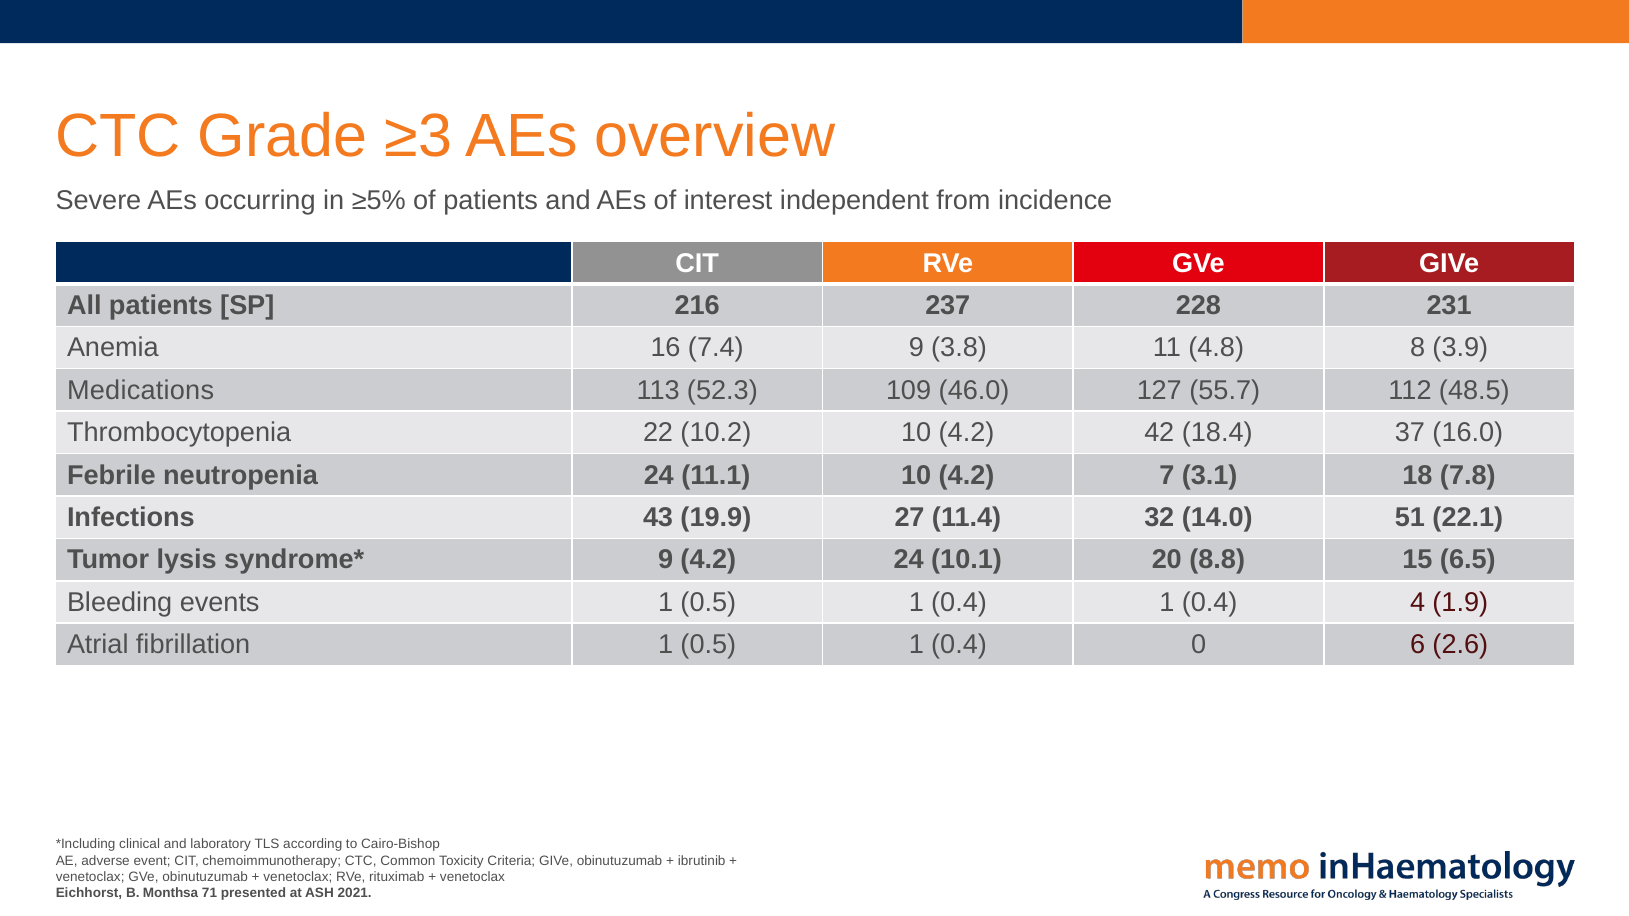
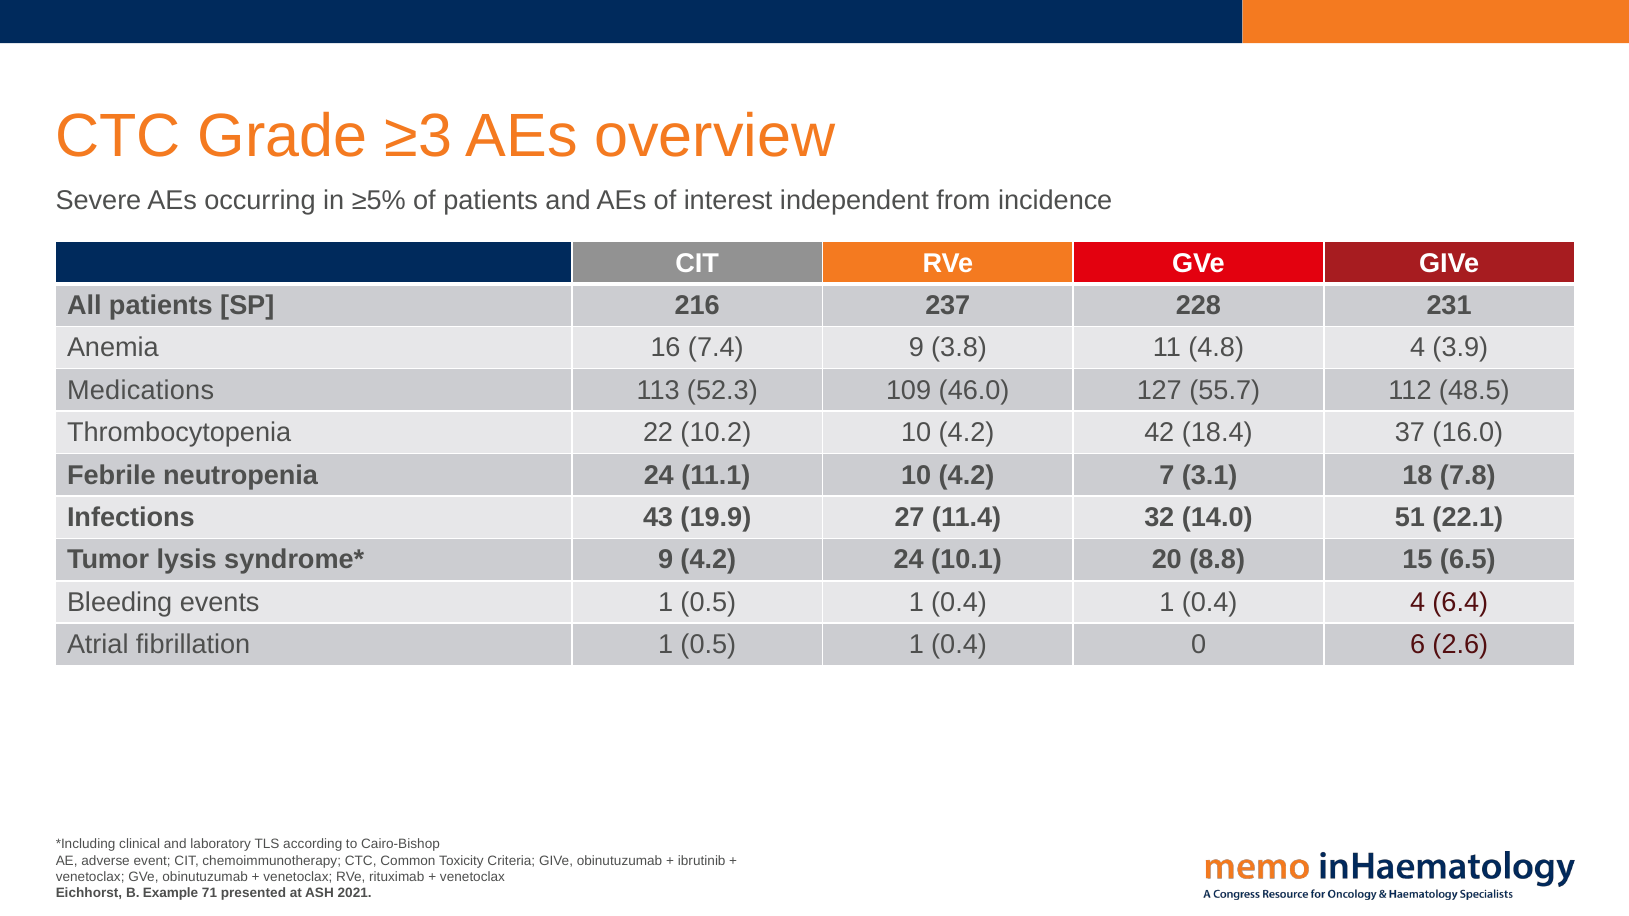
4.8 8: 8 -> 4
1.9: 1.9 -> 6.4
Monthsa: Monthsa -> Example
